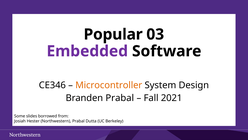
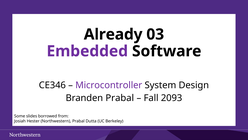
Popular: Popular -> Already
Microcontroller colour: orange -> purple
2021: 2021 -> 2093
